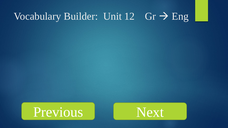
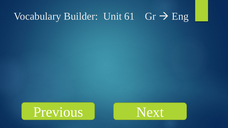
12: 12 -> 61
